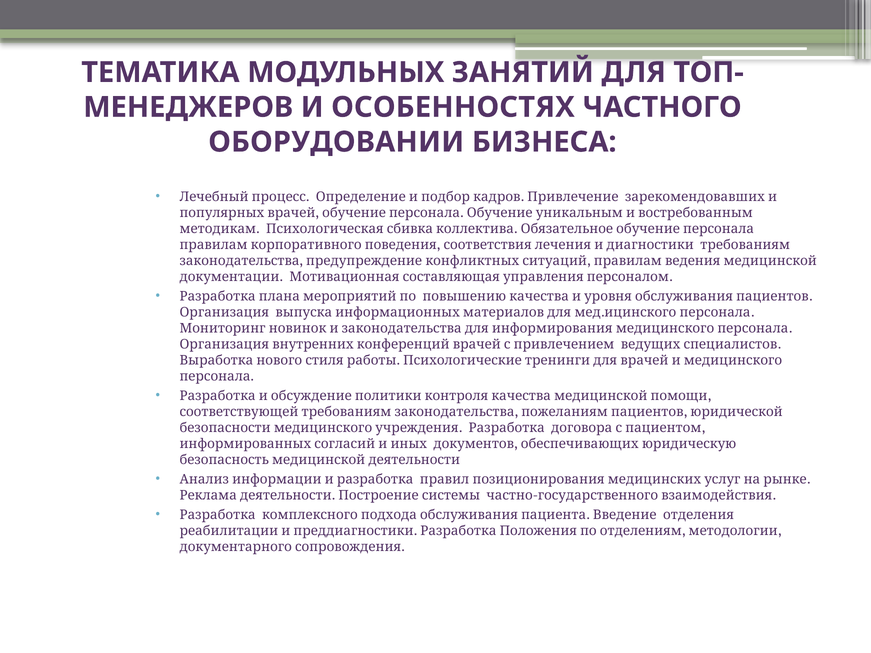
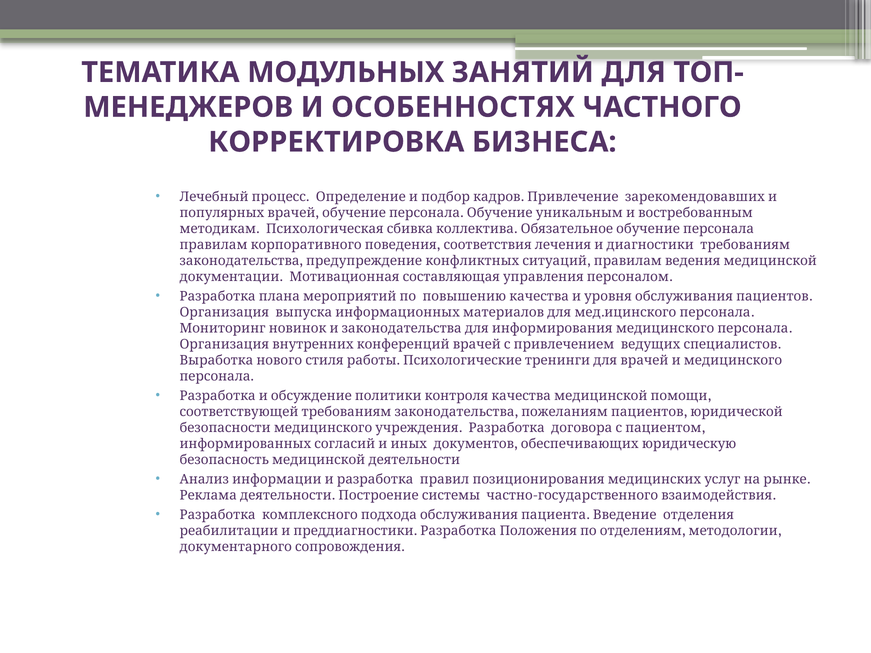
ОБОРУДОВАНИИ: ОБОРУДОВАНИИ -> КОРРЕКТИРОВКА
